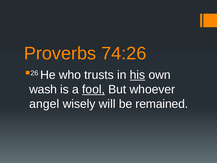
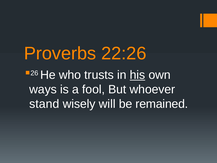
74:26: 74:26 -> 22:26
wash: wash -> ways
fool underline: present -> none
angel: angel -> stand
